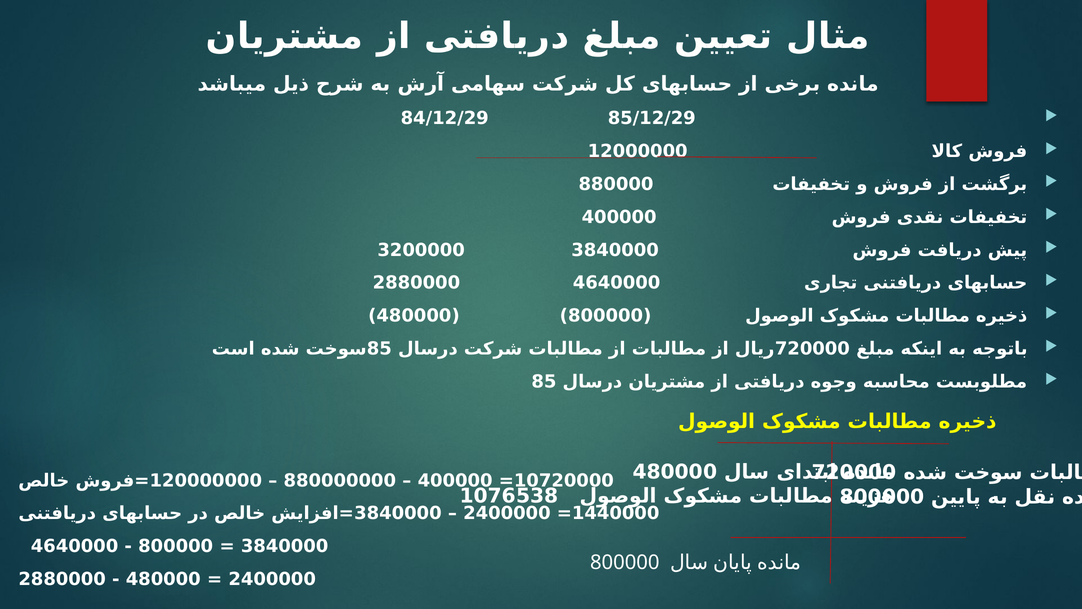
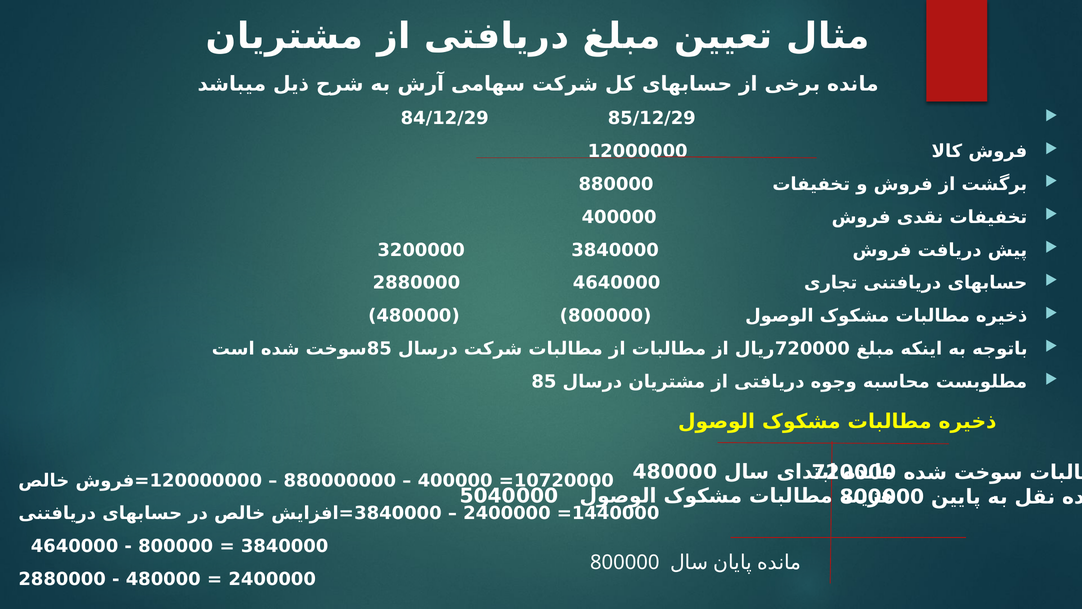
1076538: 1076538 -> 5040000
